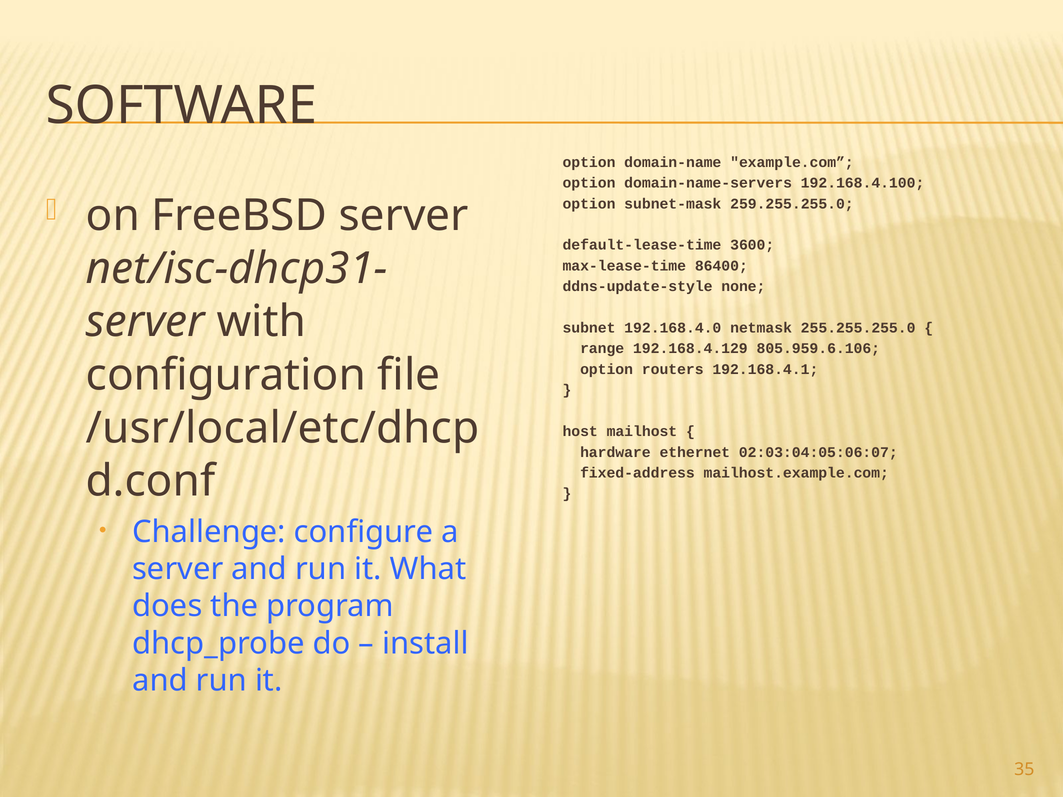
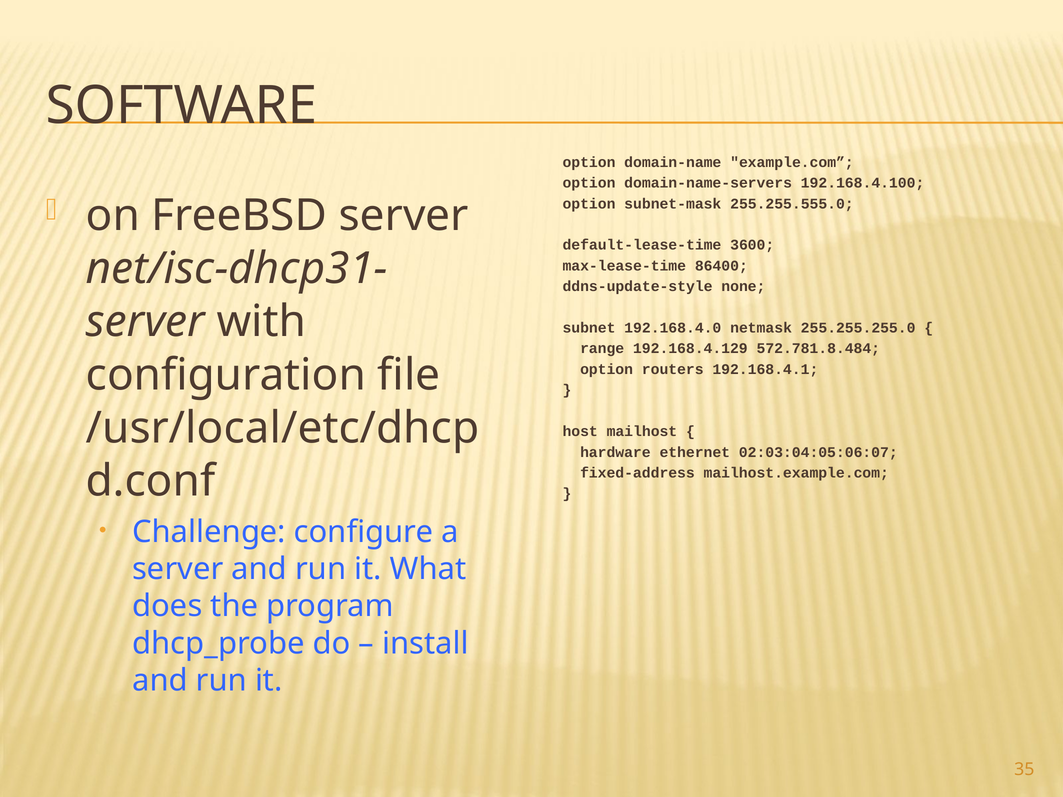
259.255.255.0: 259.255.255.0 -> 255.255.555.0
805.959.6.106: 805.959.6.106 -> 572.781.8.484
